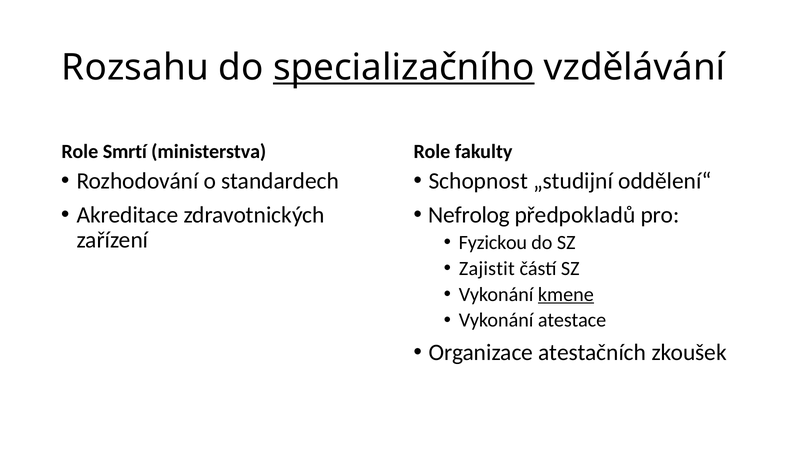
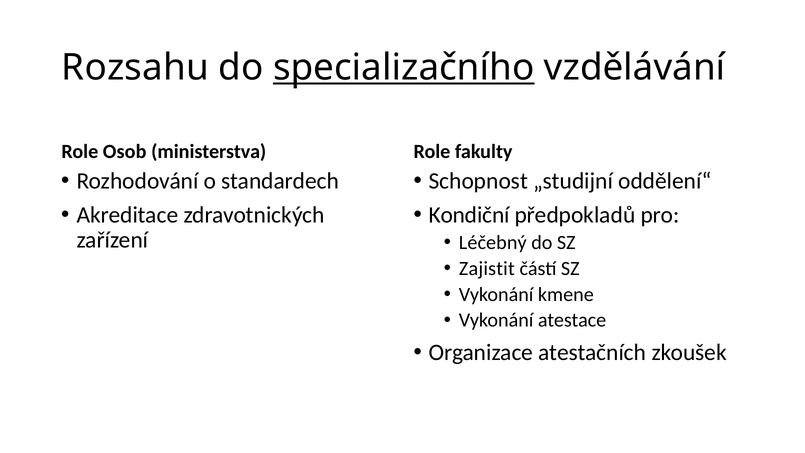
Smrtí: Smrtí -> Osob
Nefrolog: Nefrolog -> Kondiční
Fyzickou: Fyzickou -> Léčebný
kmene underline: present -> none
